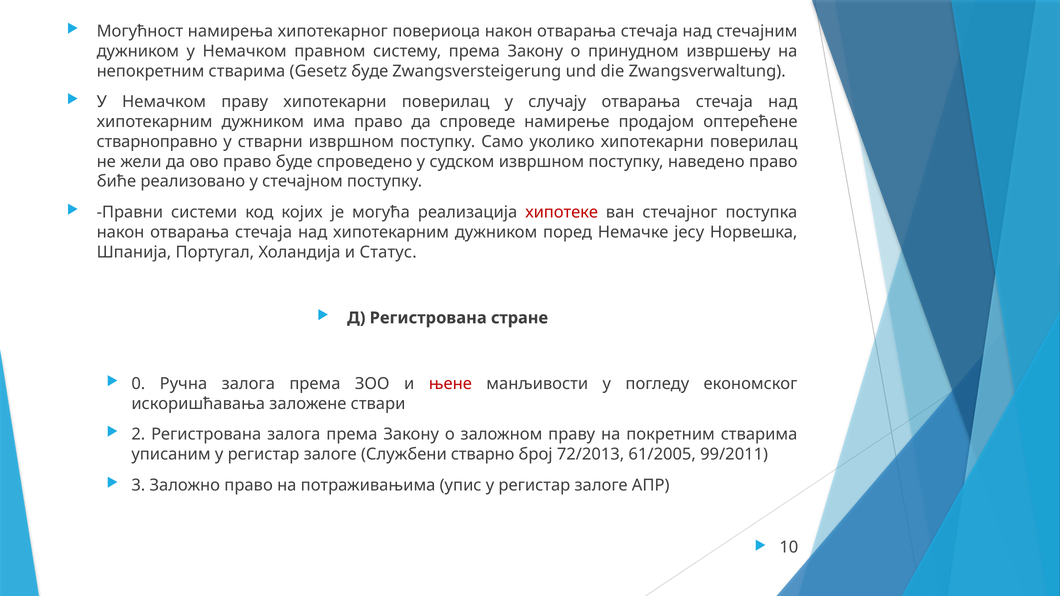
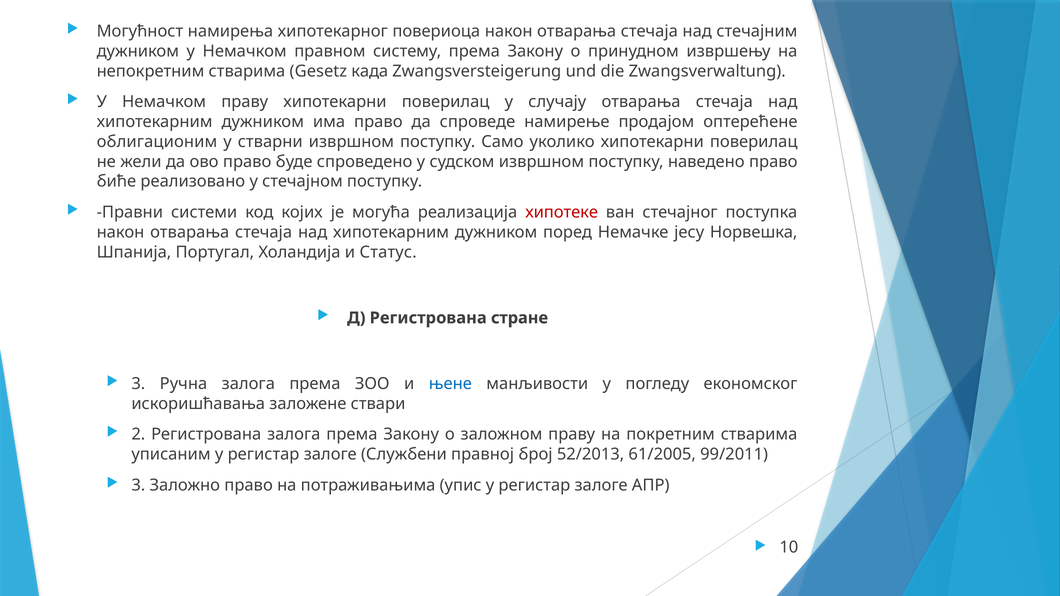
Gesetz буде: буде -> када
стварноправно: стварноправно -> облигационим
0 at (138, 384): 0 -> 3
њене colour: red -> blue
стварно: стварно -> правној
72/2013: 72/2013 -> 52/2013
